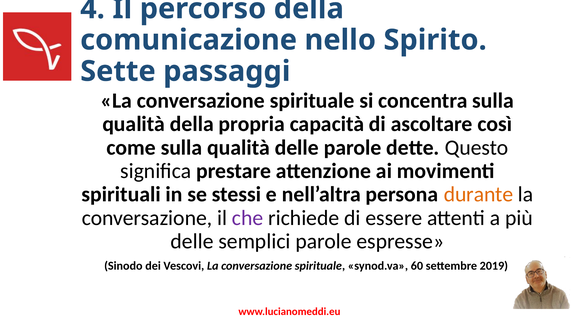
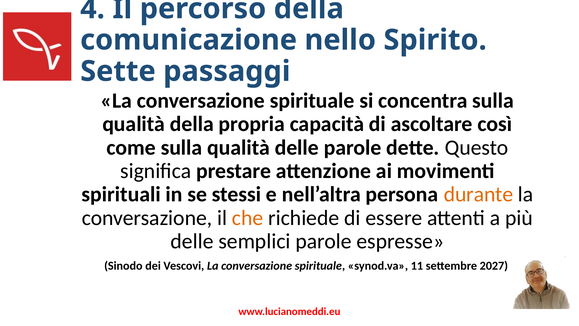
che colour: purple -> orange
60: 60 -> 11
2019: 2019 -> 2027
